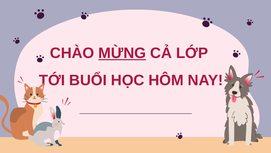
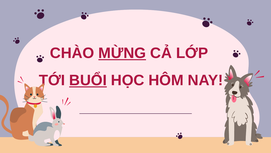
BUỔI underline: none -> present
